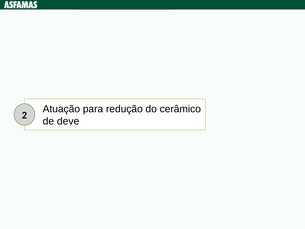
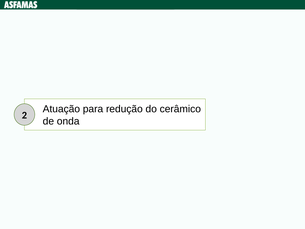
deve: deve -> onda
